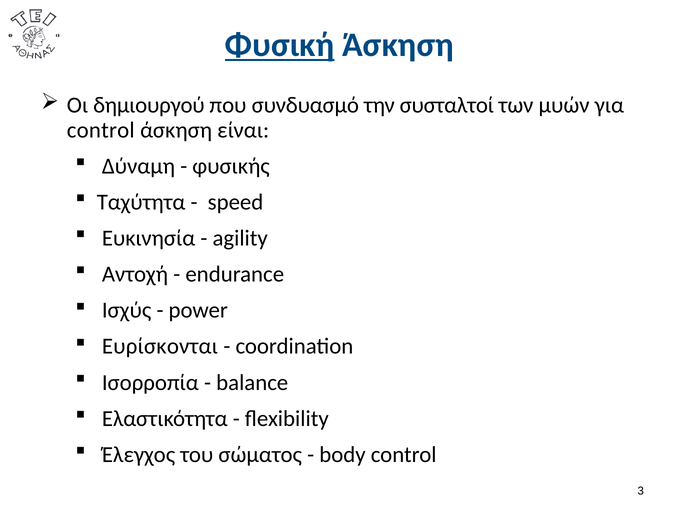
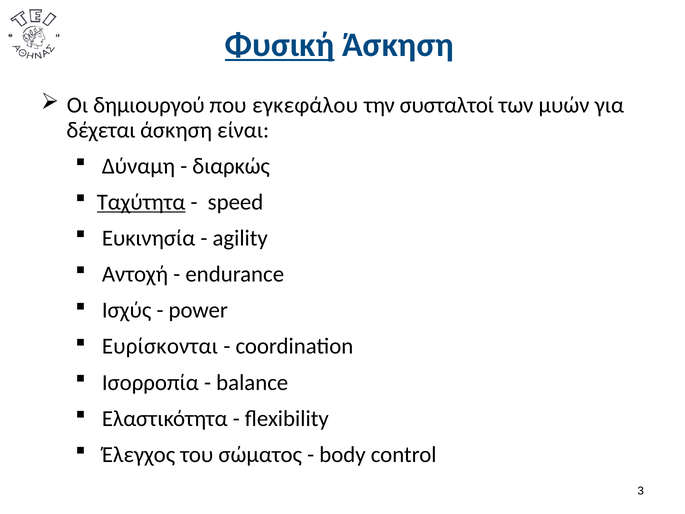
συνδυασμό: συνδυασμό -> εγκεφάλου
control at (101, 130): control -> δέχεται
φυσικής: φυσικής -> διαρκώς
Ταχύτητα underline: none -> present
